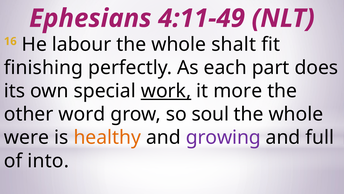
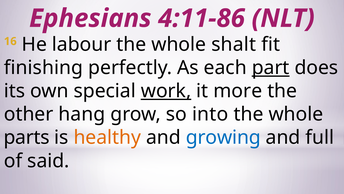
4:11-49: 4:11-49 -> 4:11-86
part underline: none -> present
word: word -> hang
soul: soul -> into
were: were -> parts
growing colour: purple -> blue
into: into -> said
